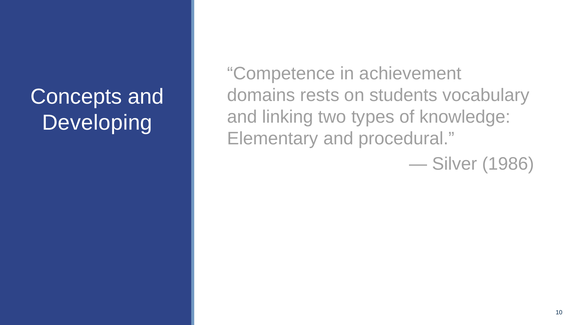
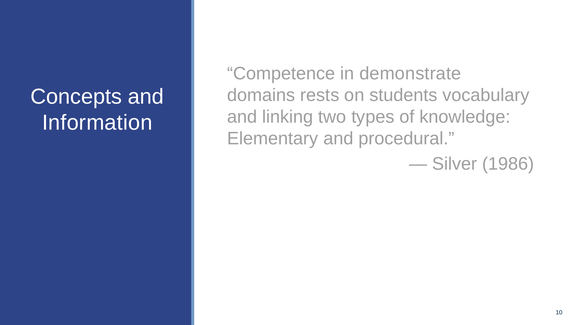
achievement: achievement -> demonstrate
Developing: Developing -> Information
